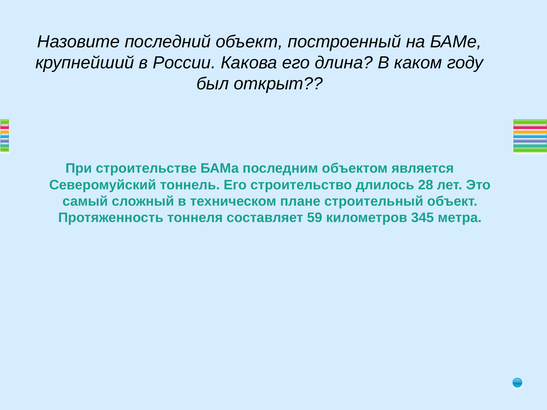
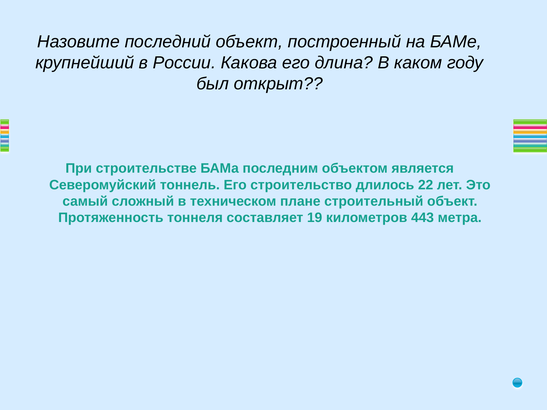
28: 28 -> 22
59: 59 -> 19
345: 345 -> 443
